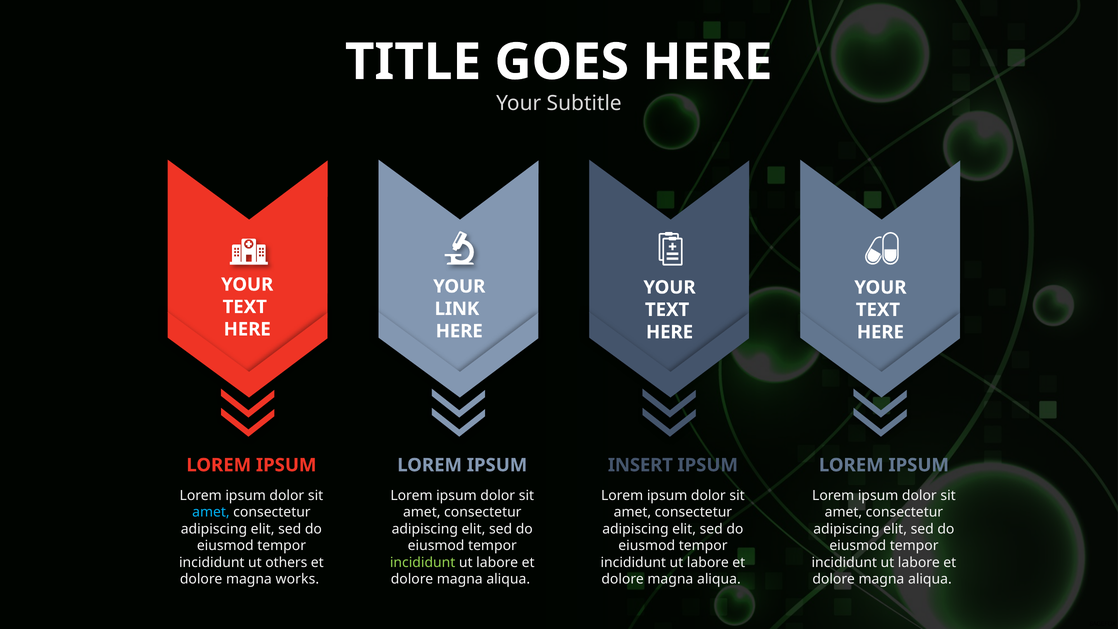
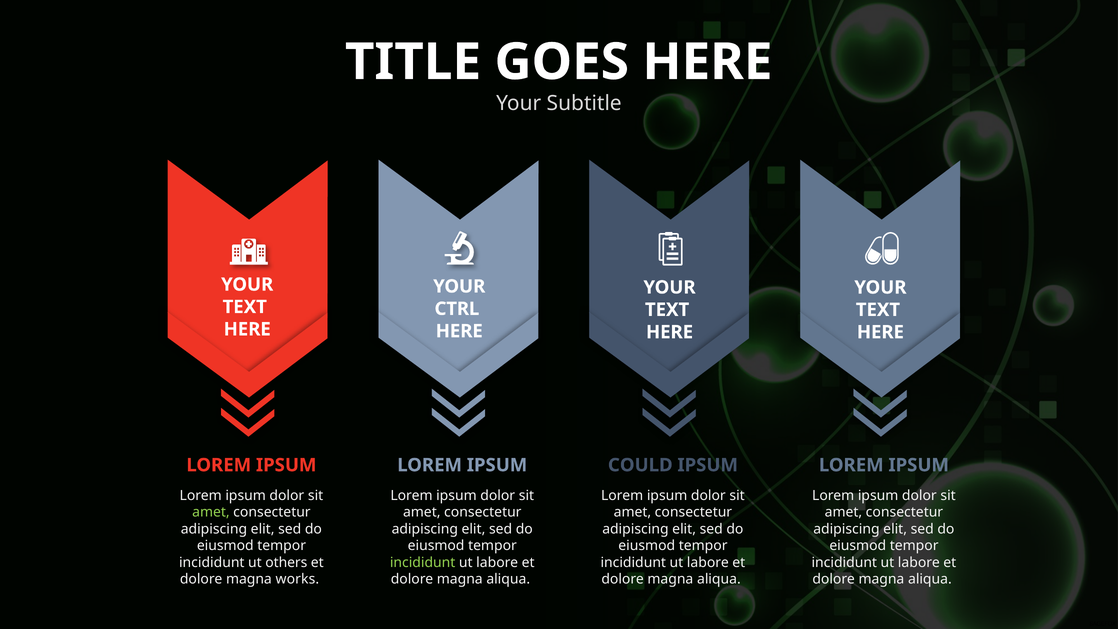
LINK: LINK -> CTRL
INSERT: INSERT -> COULD
amet at (211, 512) colour: light blue -> light green
